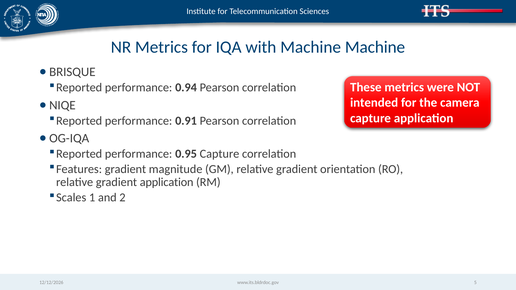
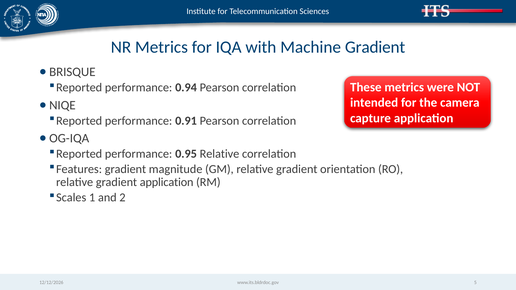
Machine Machine: Machine -> Gradient
0.95 Capture: Capture -> Relative
